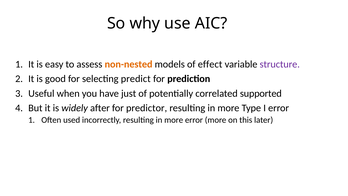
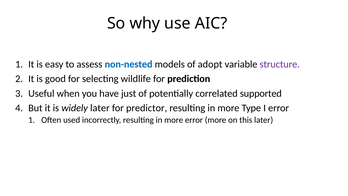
non-nested colour: orange -> blue
effect: effect -> adopt
predict: predict -> wildlife
widely after: after -> later
